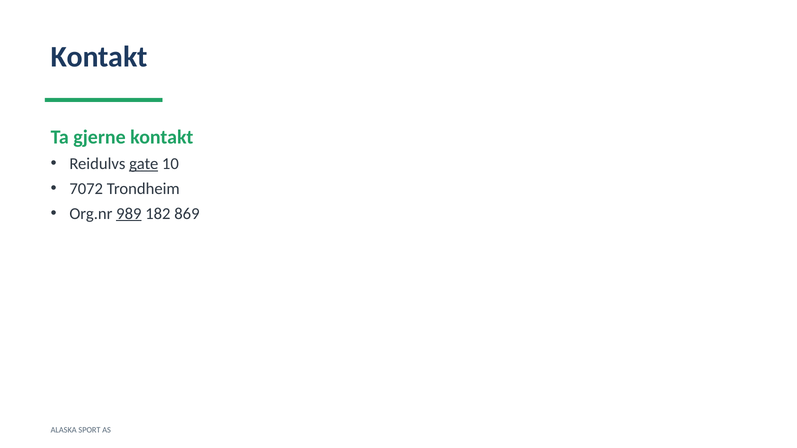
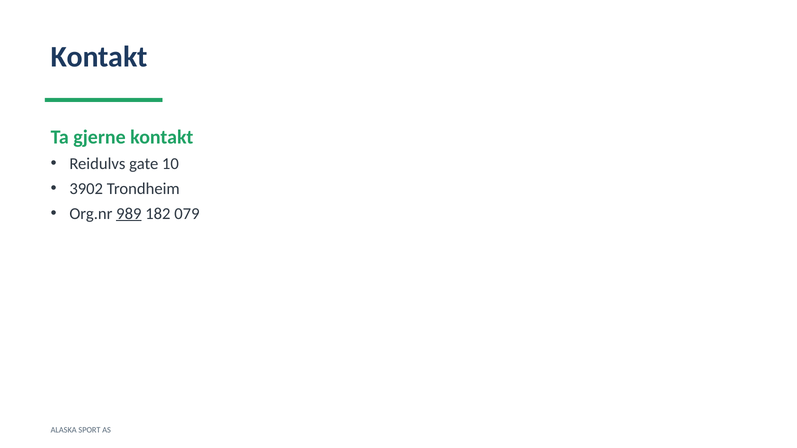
gate underline: present -> none
7072: 7072 -> 3902
869: 869 -> 079
